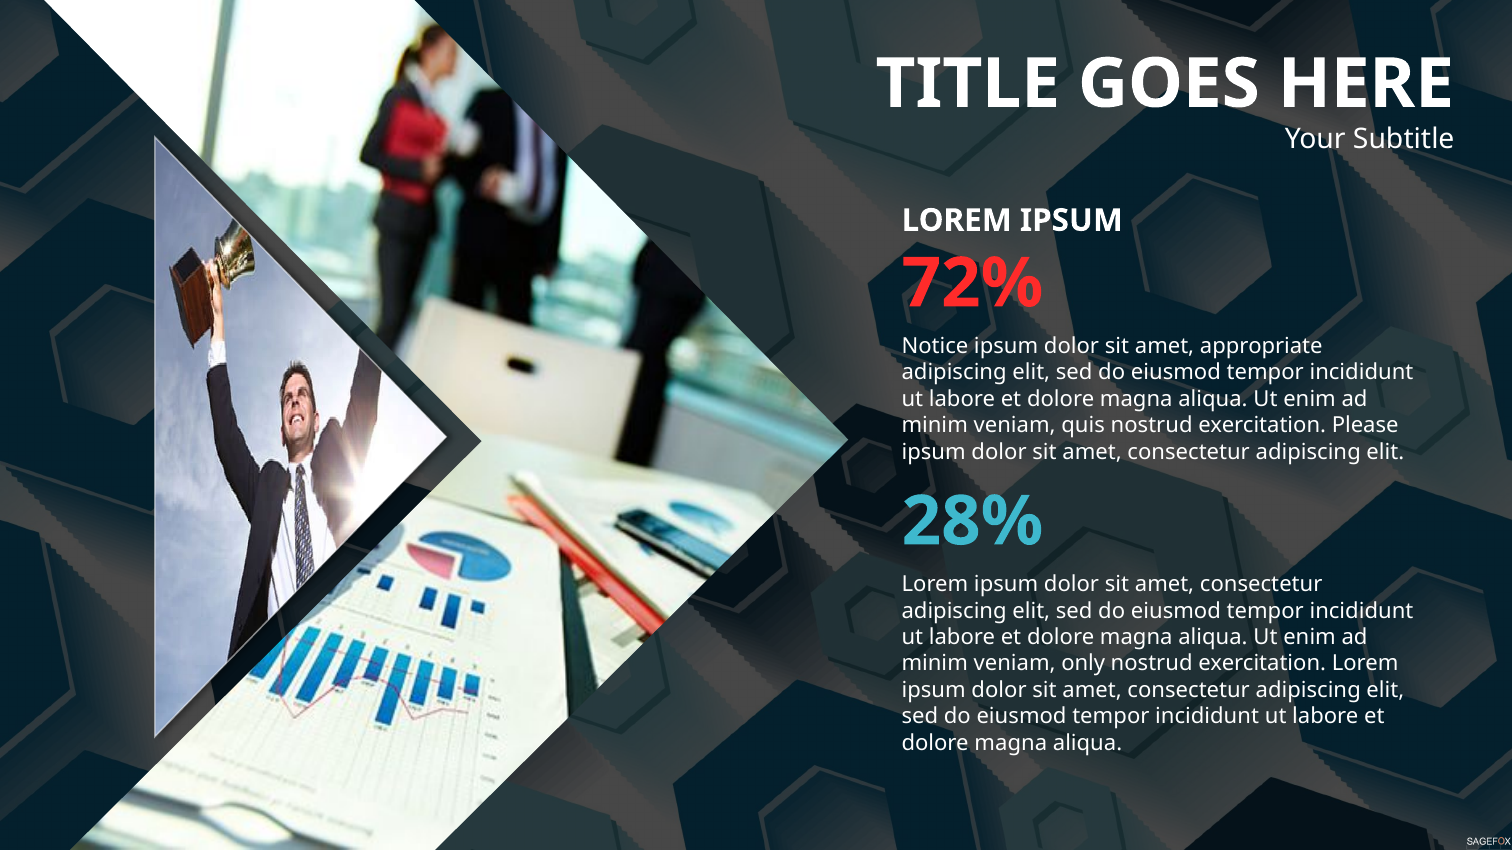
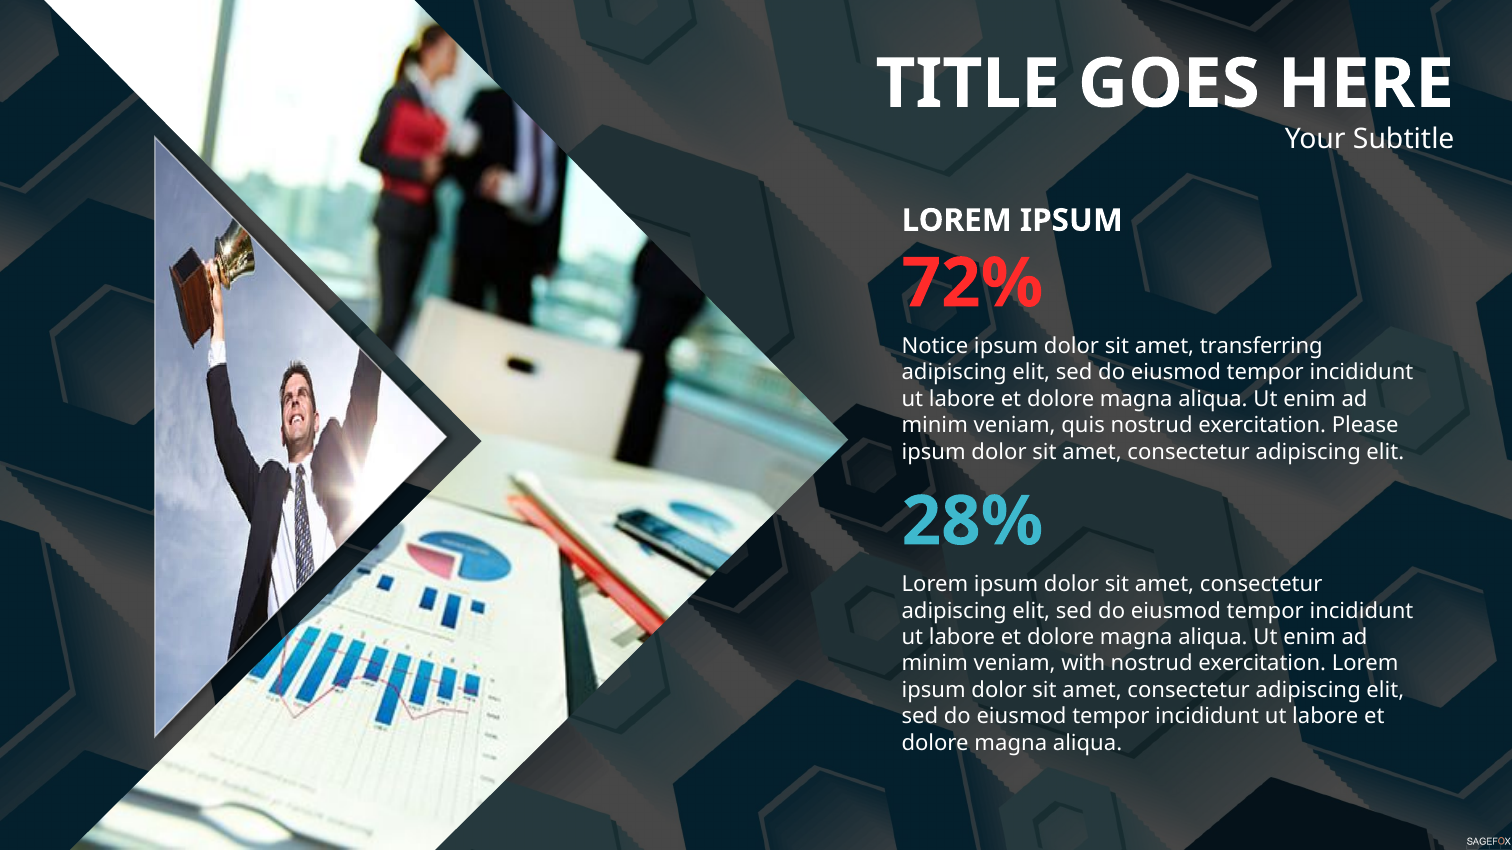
appropriate: appropriate -> transferring
only: only -> with
